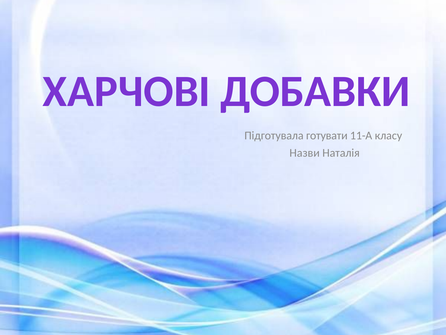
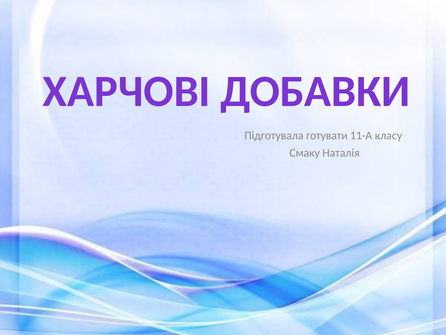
Назви: Назви -> Смаку
